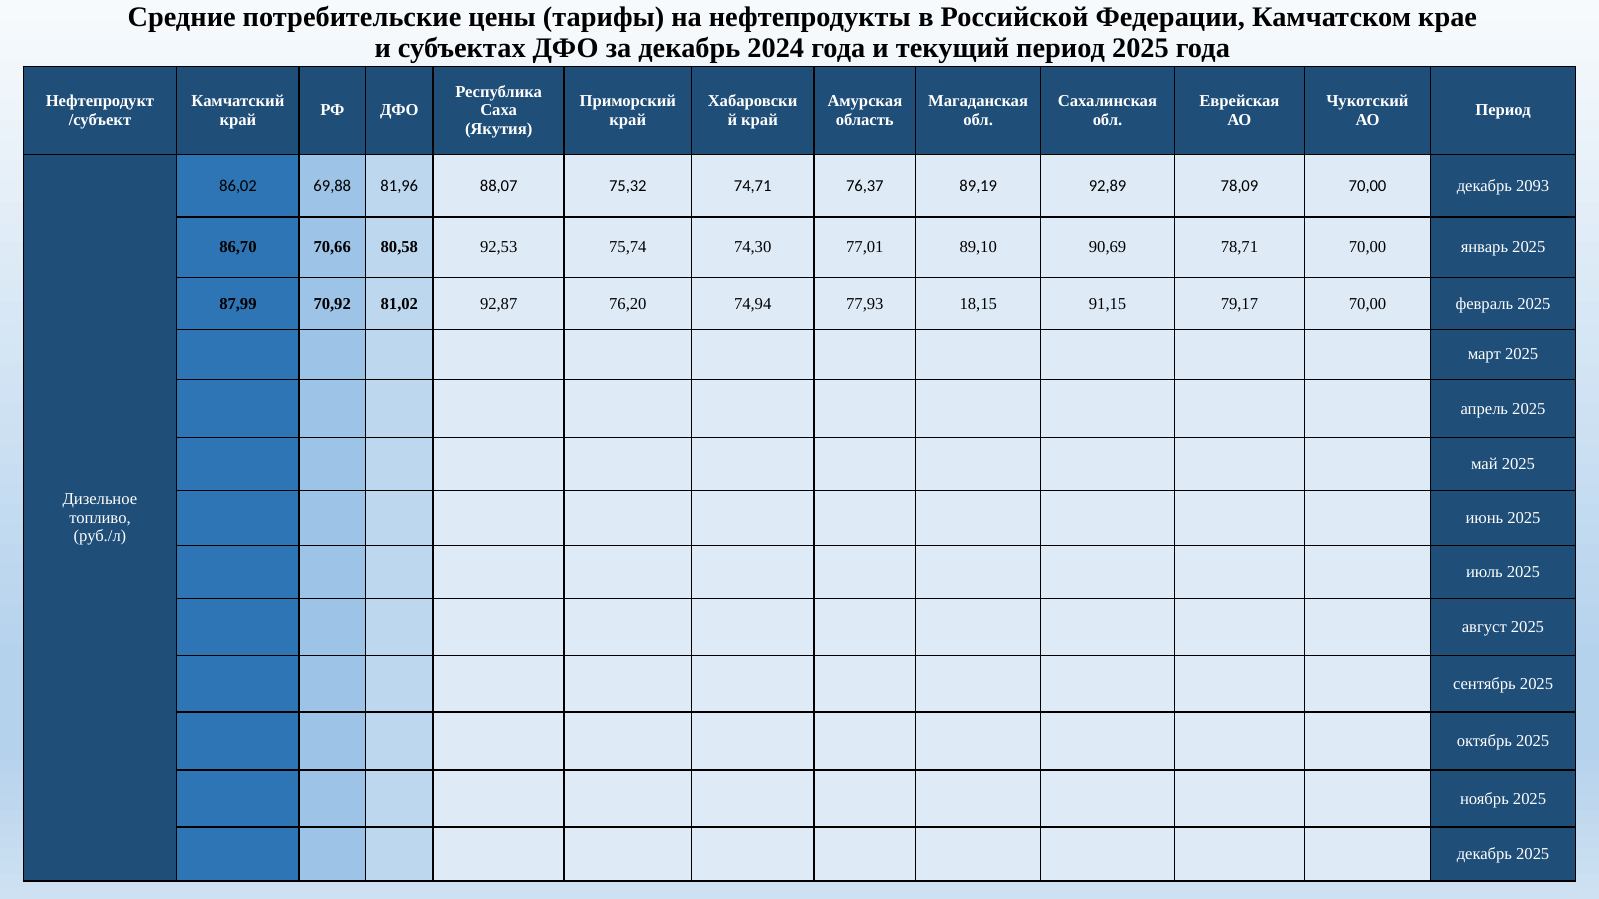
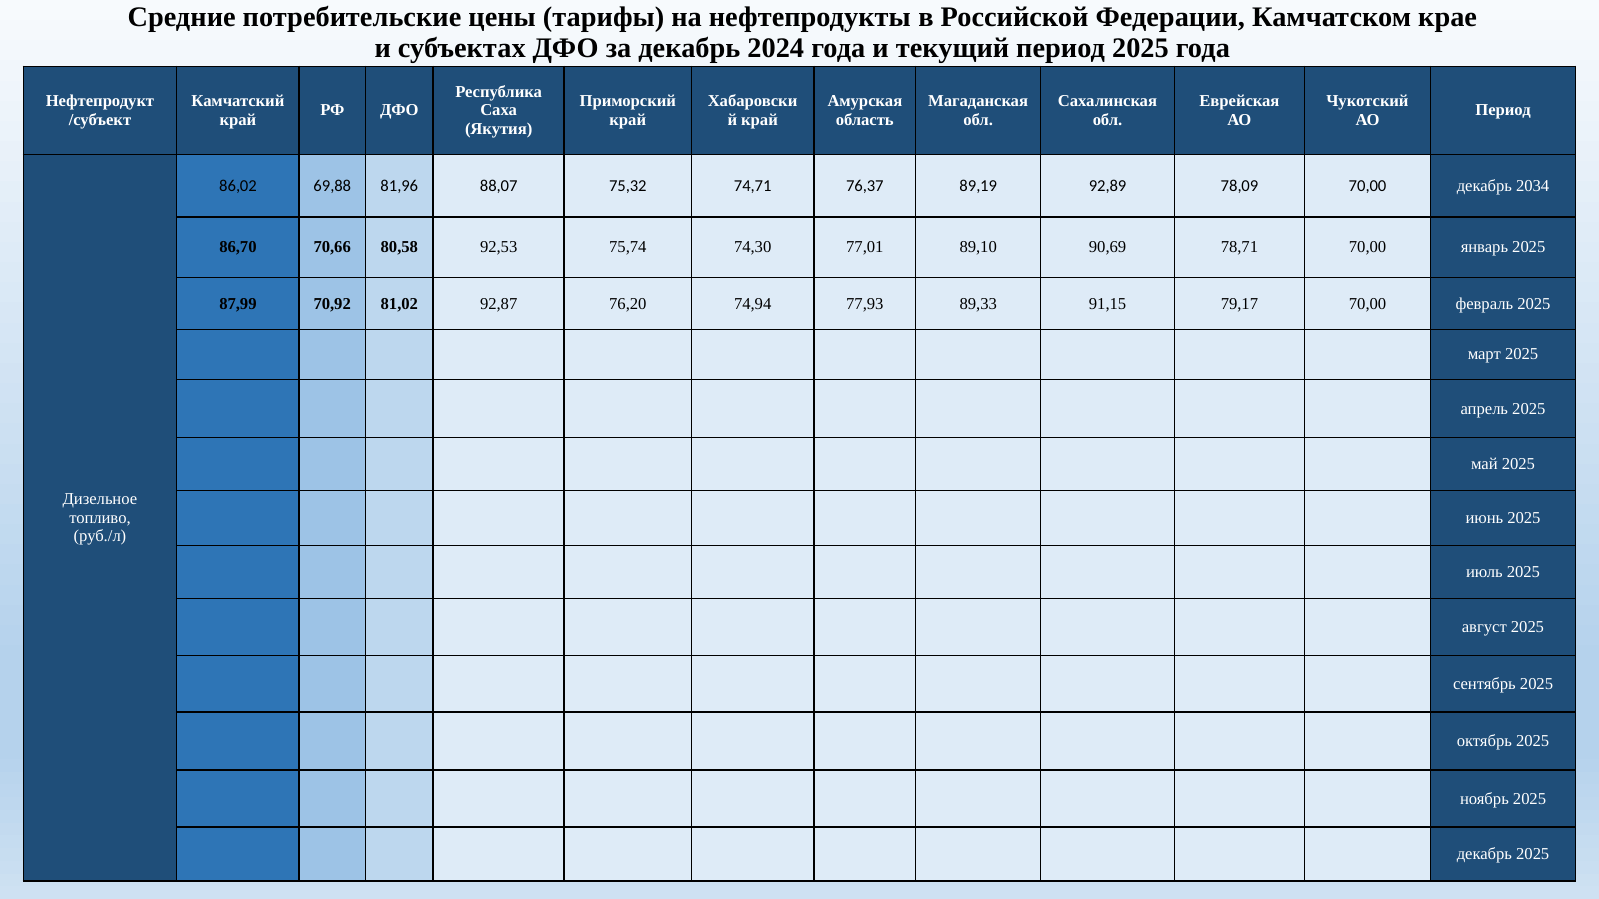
2093: 2093 -> 2034
18,15: 18,15 -> 89,33
